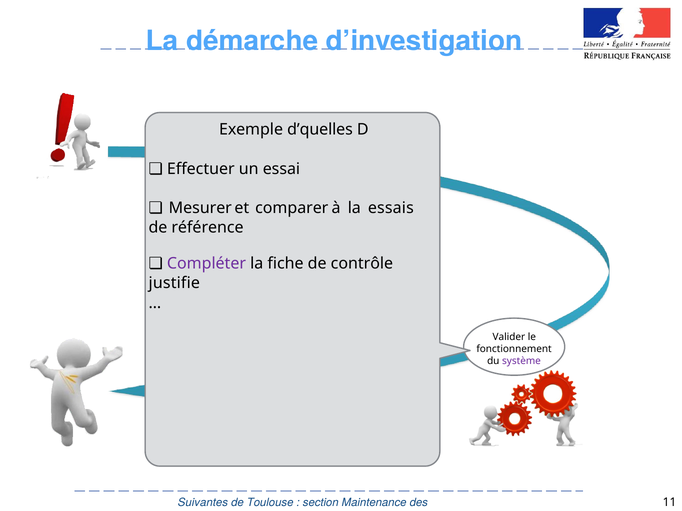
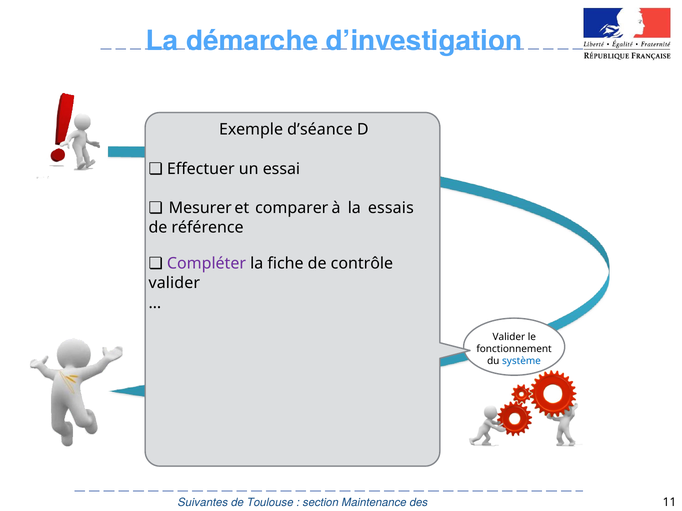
d’quelles: d’quelles -> d’séance
justifie at (174, 283): justifie -> valider
système colour: purple -> blue
